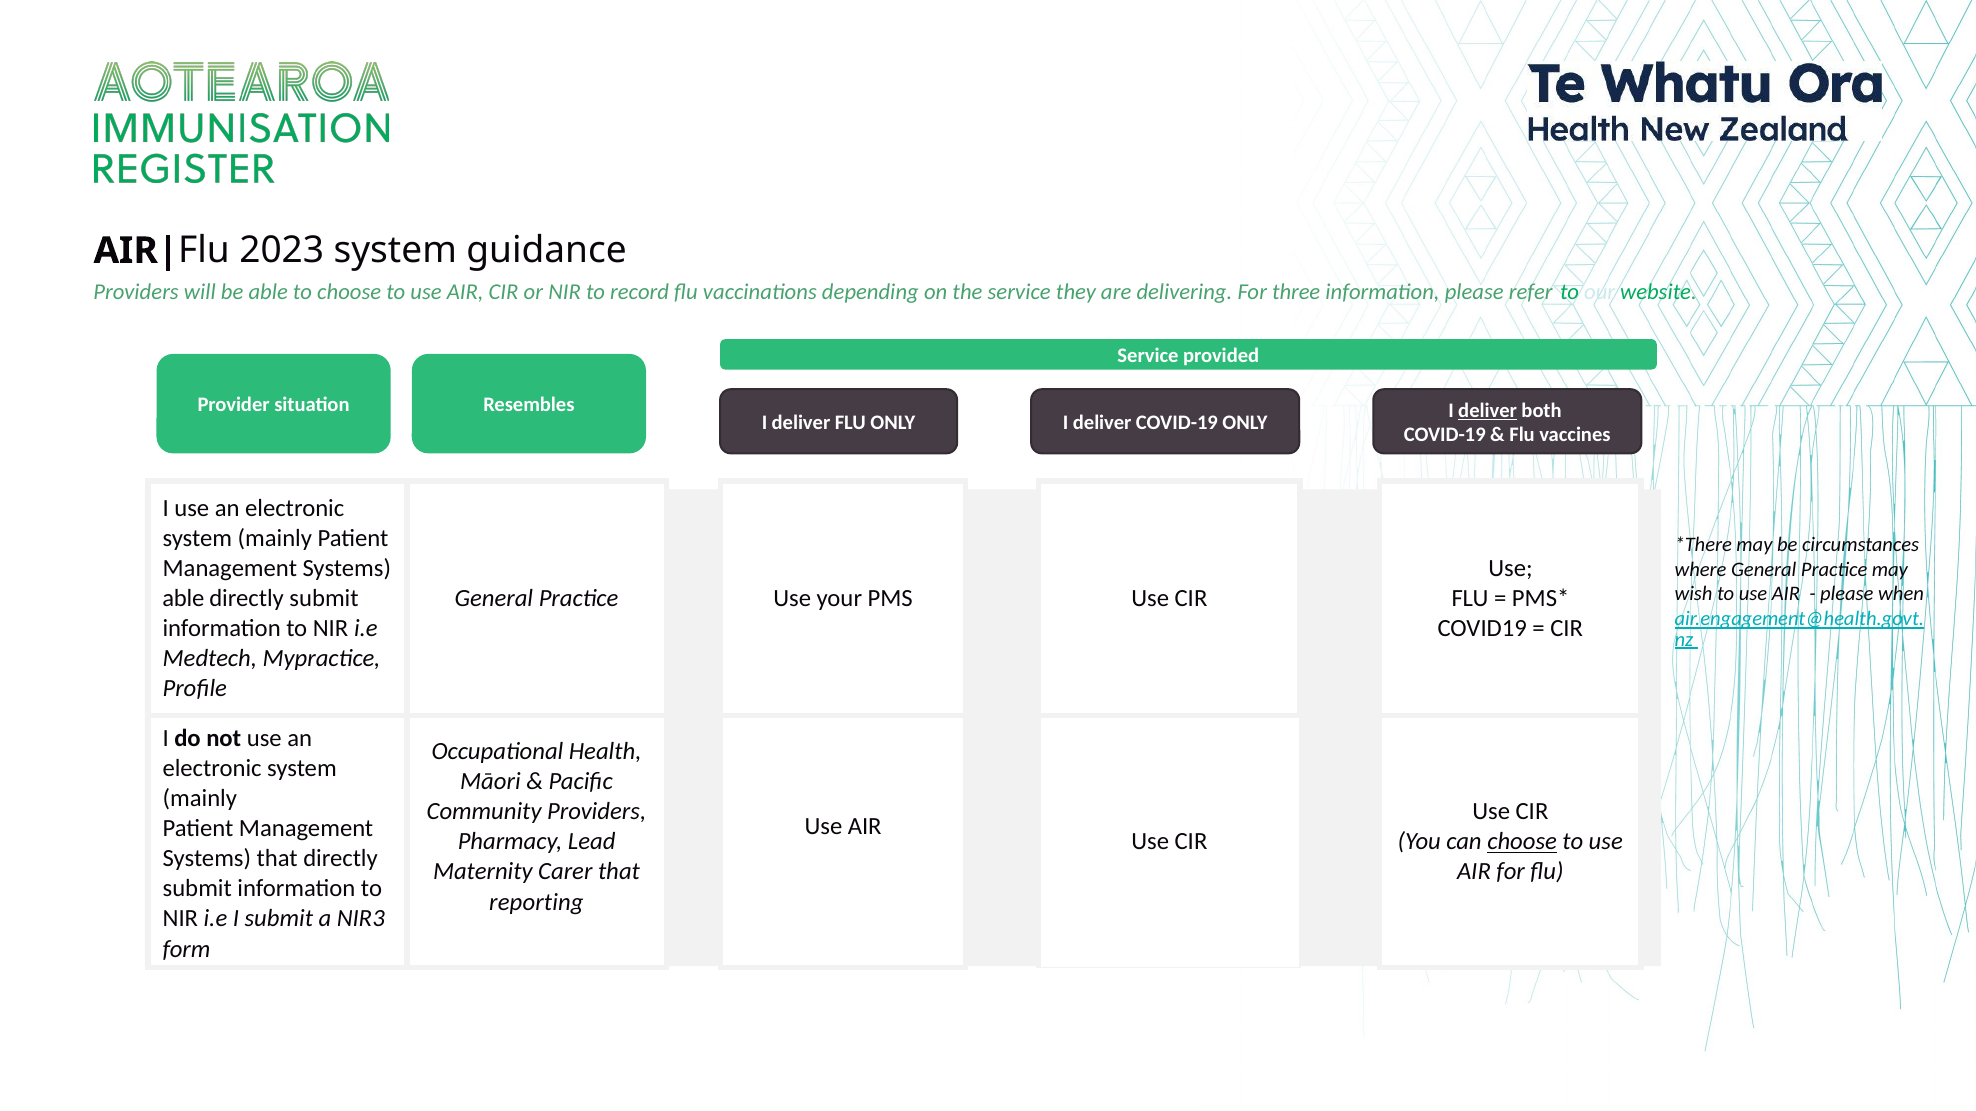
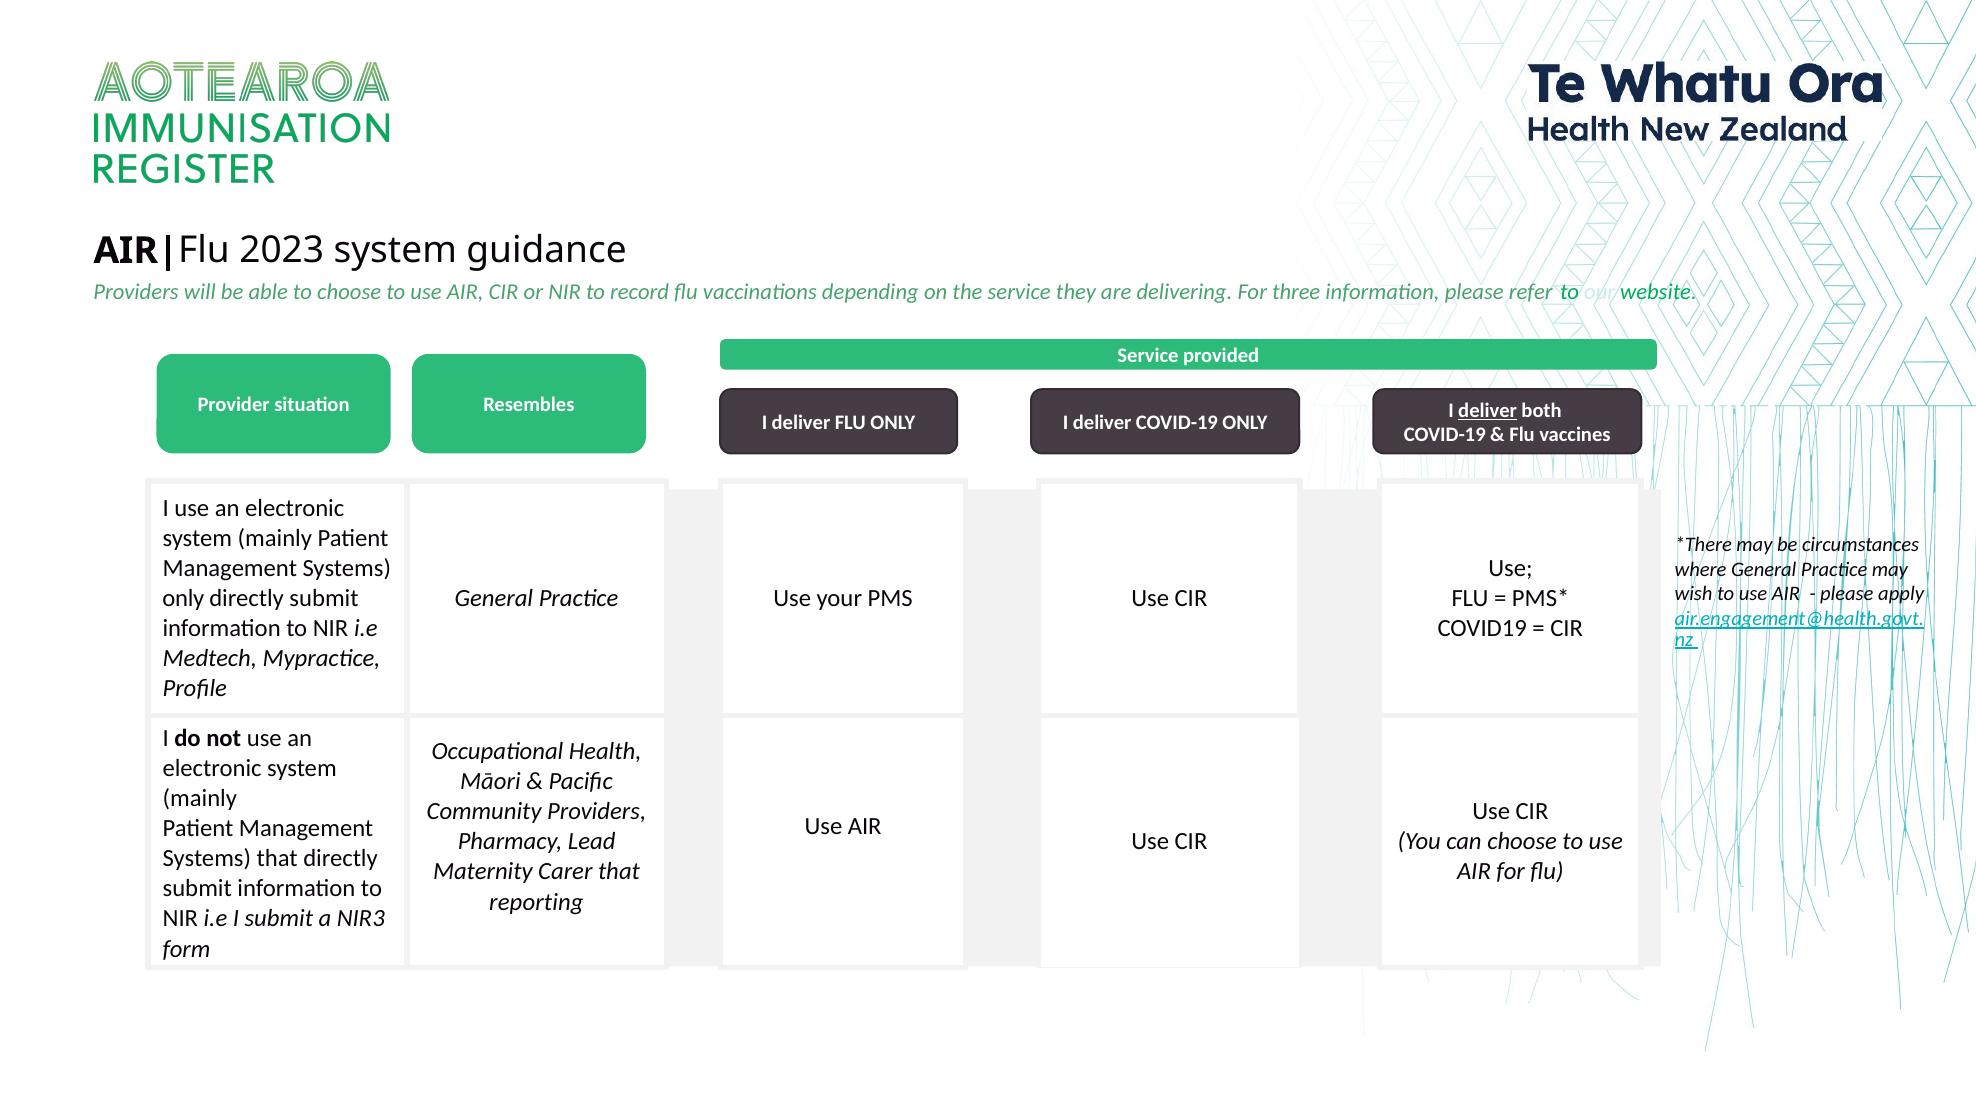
when: when -> apply
able at (183, 599): able -> only
choose at (1522, 842) underline: present -> none
